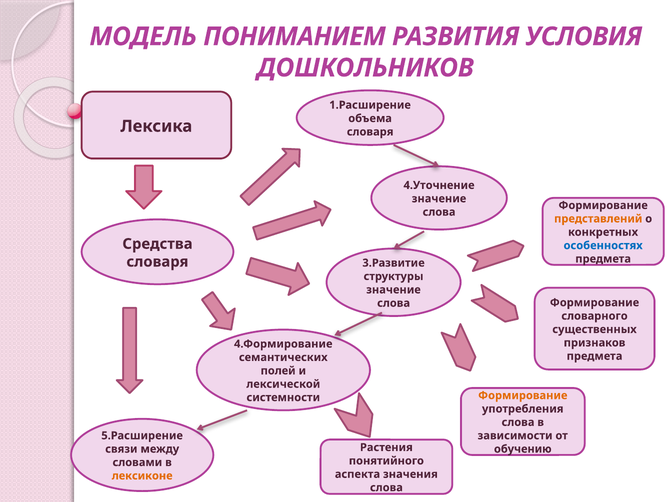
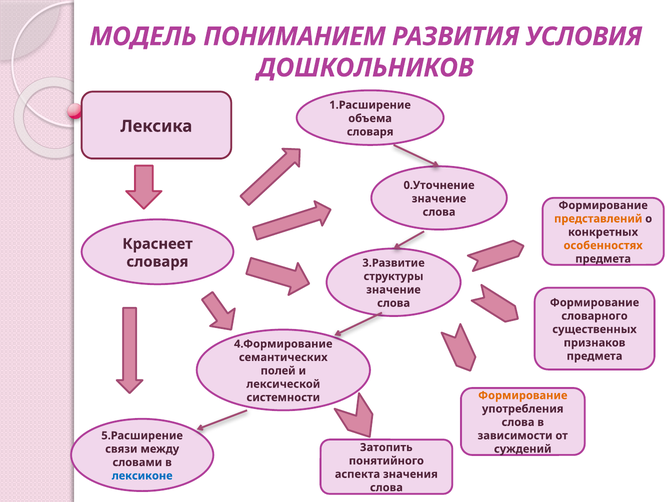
4.Уточнение: 4.Уточнение -> 0.Уточнение
Средства: Средства -> Краснеет
особенностях colour: blue -> orange
Растения: Растения -> Затопить
обучению: обучению -> суждений
лексиконе colour: orange -> blue
